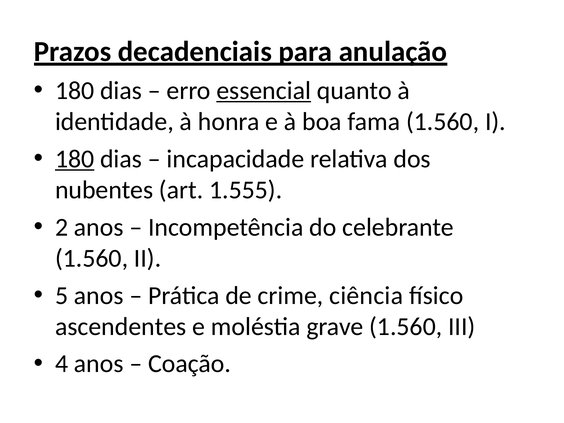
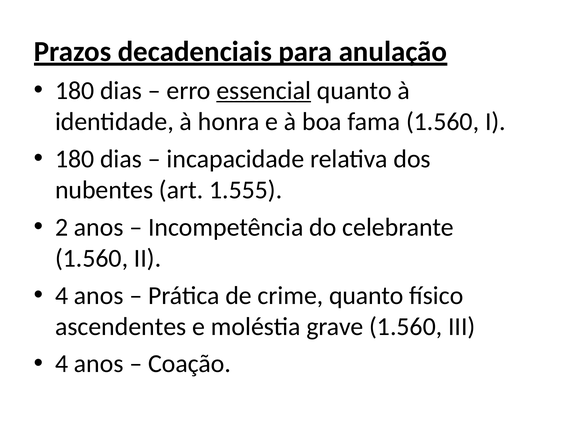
180 at (75, 159) underline: present -> none
5 at (62, 295): 5 -> 4
crime ciência: ciência -> quanto
